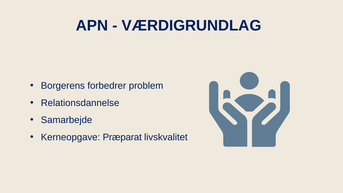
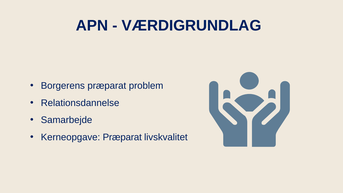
Borgerens forbedrer: forbedrer -> præparat
